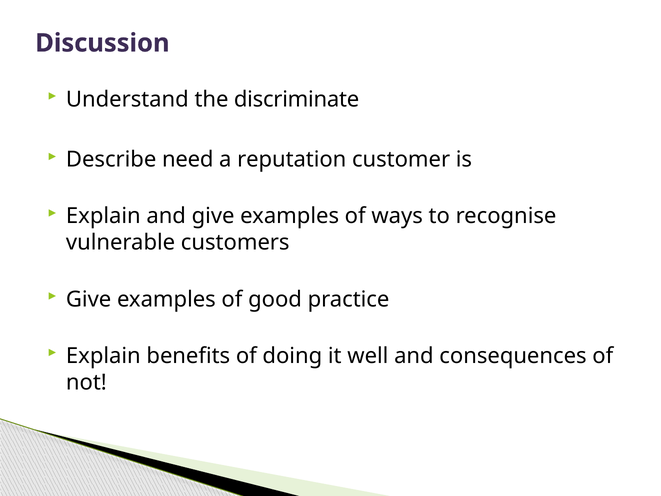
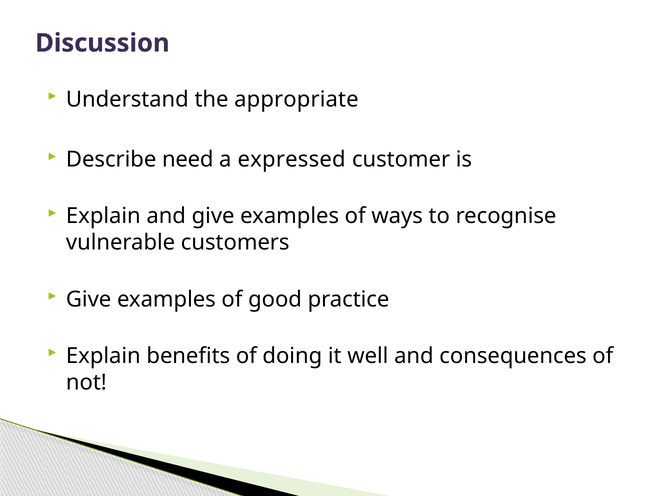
discriminate: discriminate -> appropriate
reputation: reputation -> expressed
